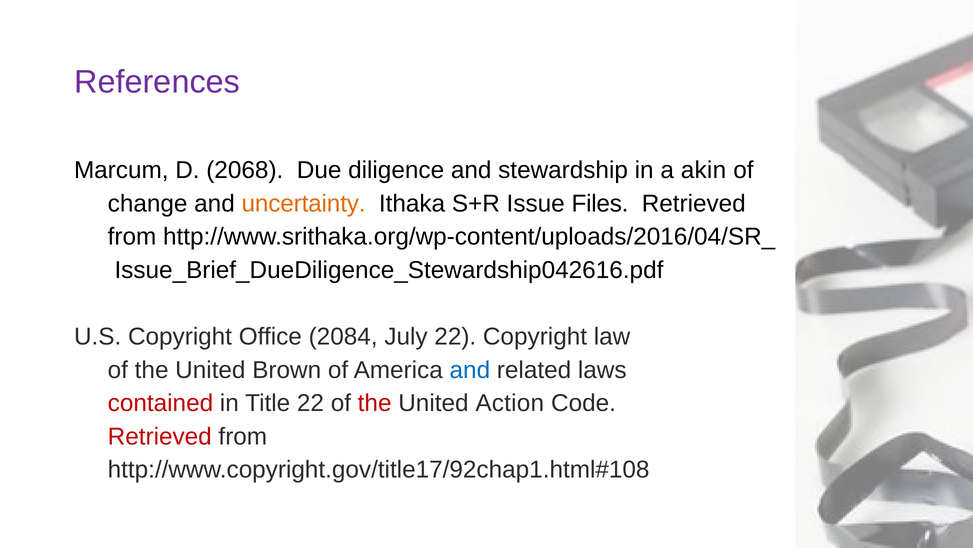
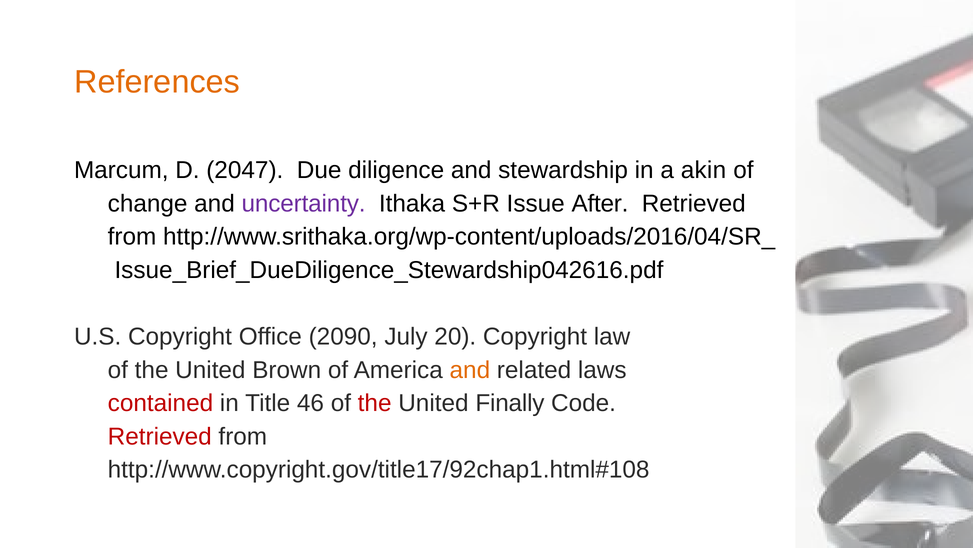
References colour: purple -> orange
2068: 2068 -> 2047
uncertainty colour: orange -> purple
Files: Files -> After
2084: 2084 -> 2090
July 22: 22 -> 20
and at (470, 370) colour: blue -> orange
Title 22: 22 -> 46
Action: Action -> Finally
